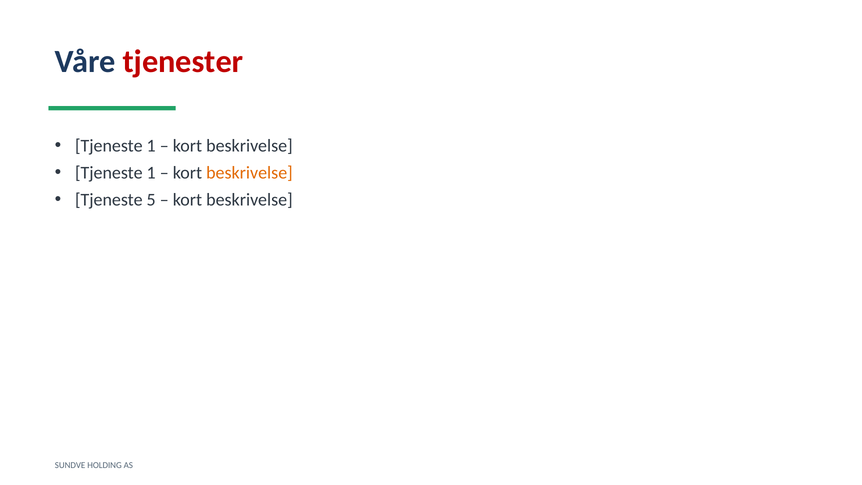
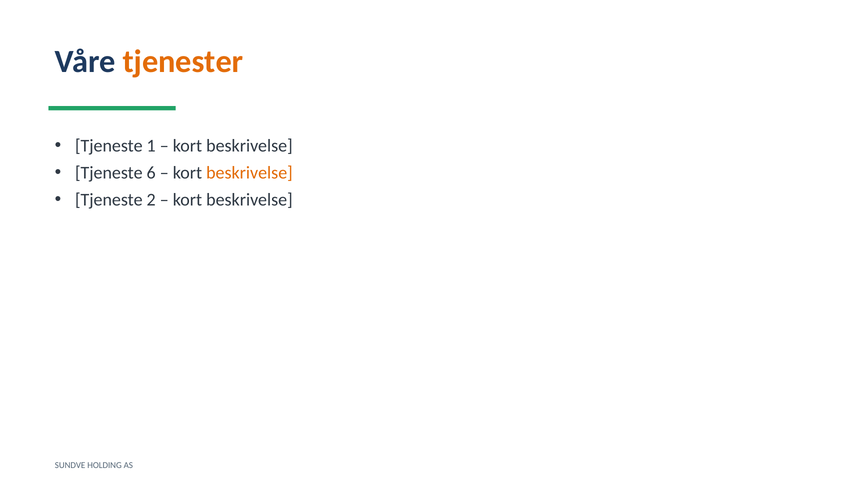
tjenester colour: red -> orange
1 at (151, 173): 1 -> 6
5: 5 -> 2
